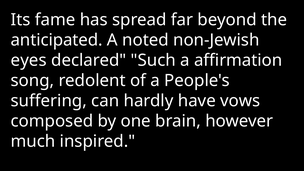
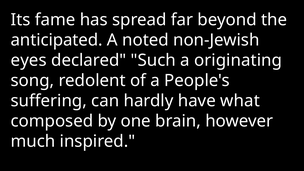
affirmation: affirmation -> originating
vows: vows -> what
